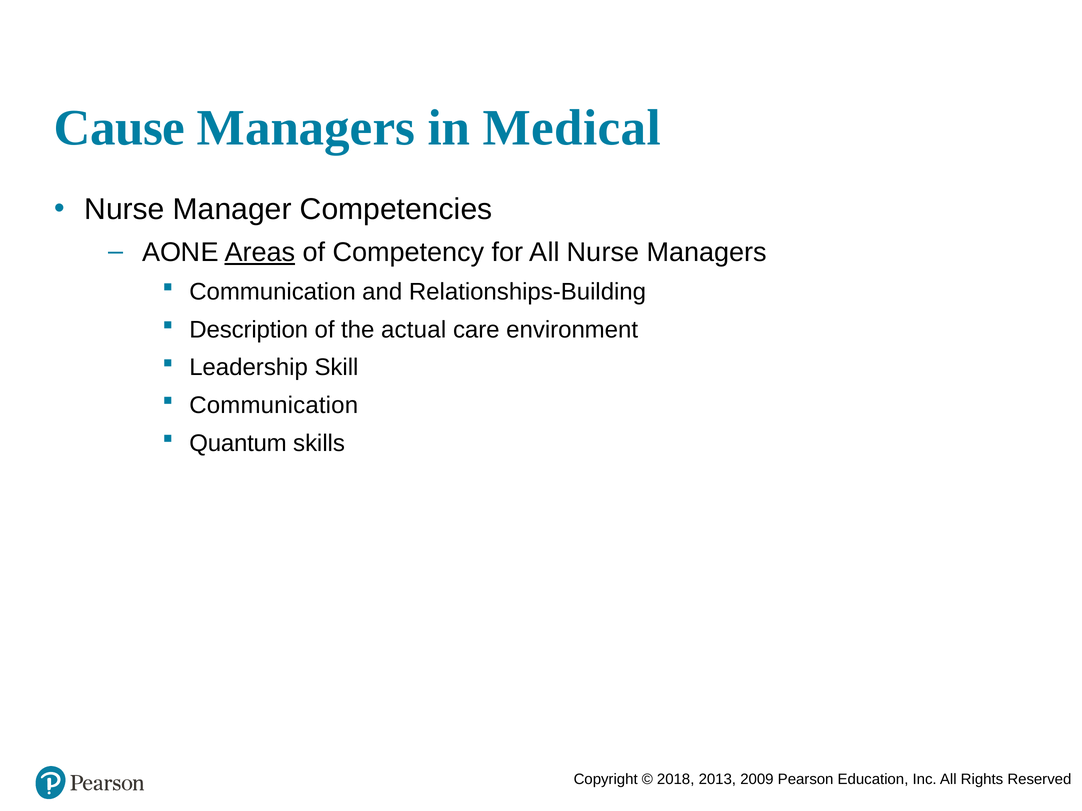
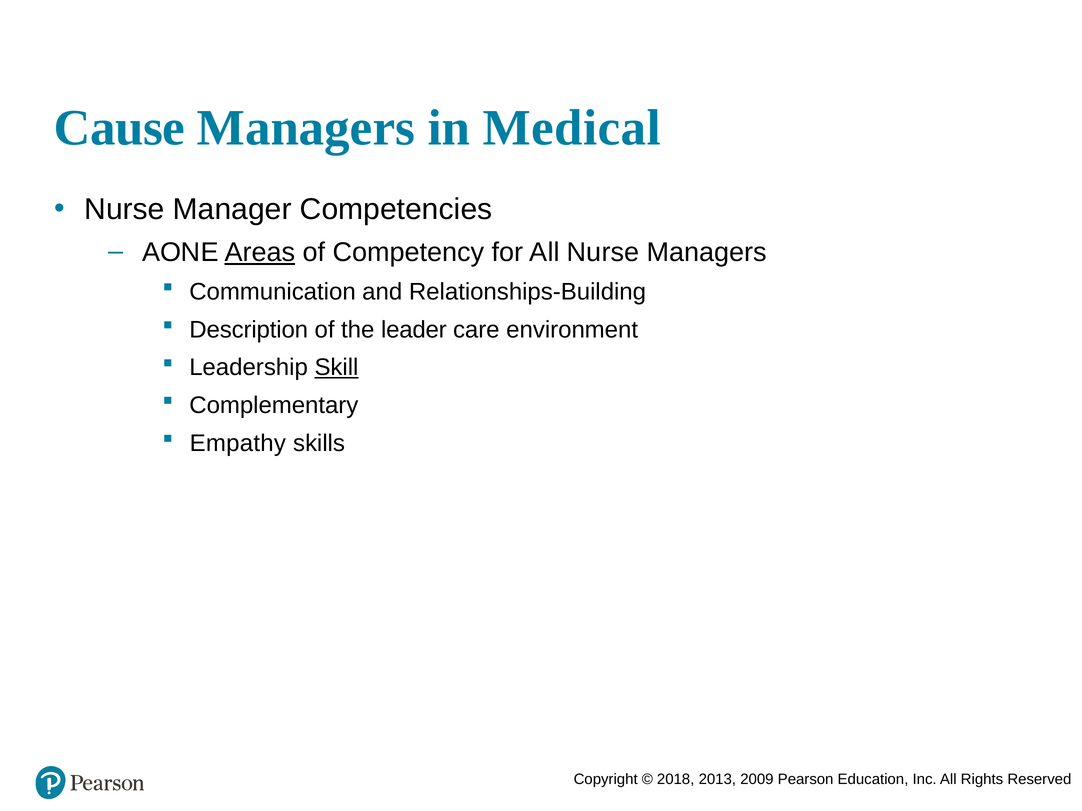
actual: actual -> leader
Skill underline: none -> present
Communication at (274, 406): Communication -> Complementary
Quantum: Quantum -> Empathy
